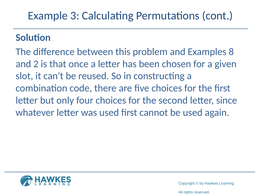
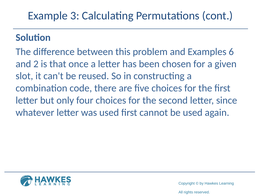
8: 8 -> 6
